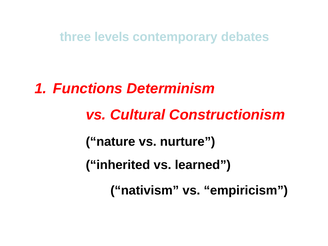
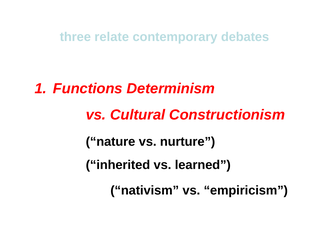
levels: levels -> relate
